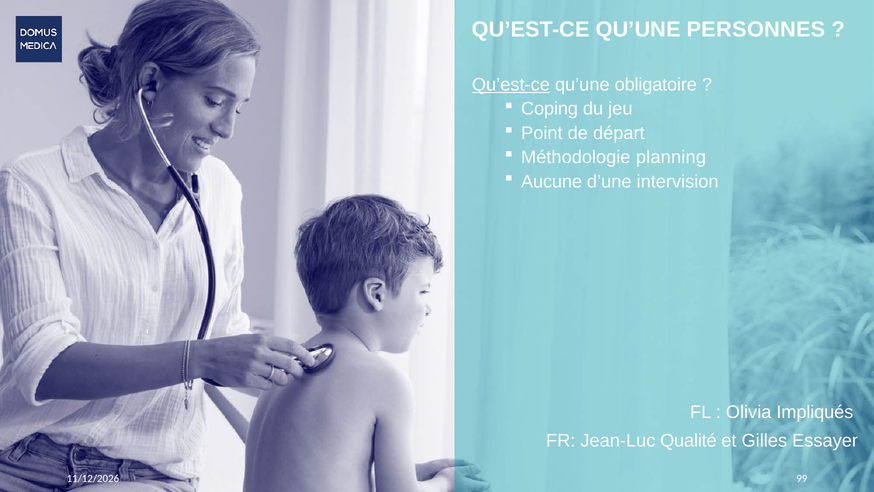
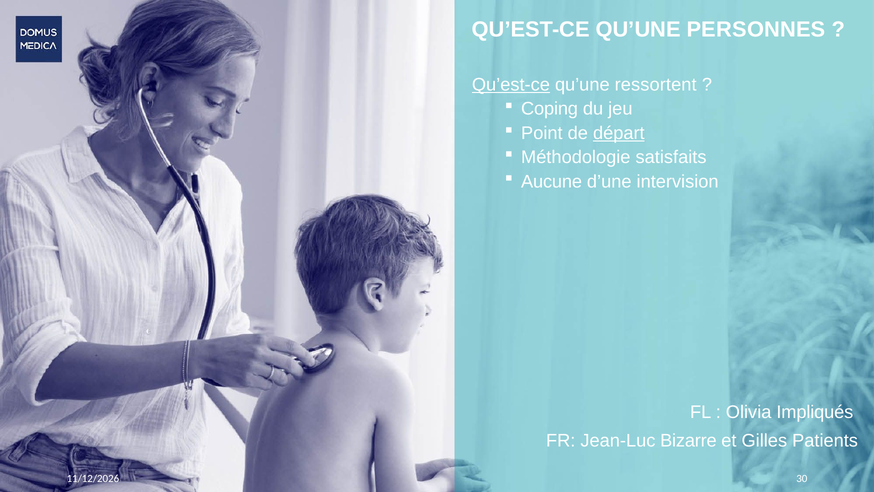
obligatoire: obligatoire -> ressortent
départ underline: none -> present
planning: planning -> satisfaits
Qualité: Qualité -> Bizarre
Essayer: Essayer -> Patients
99: 99 -> 30
